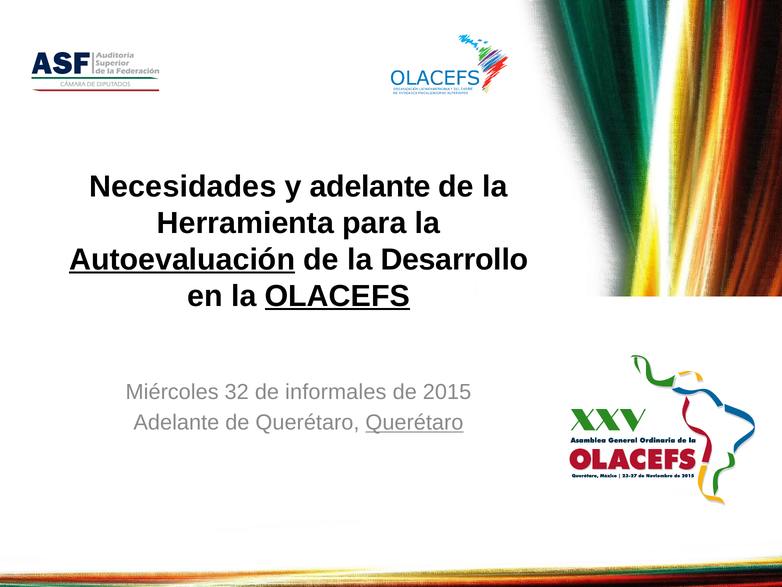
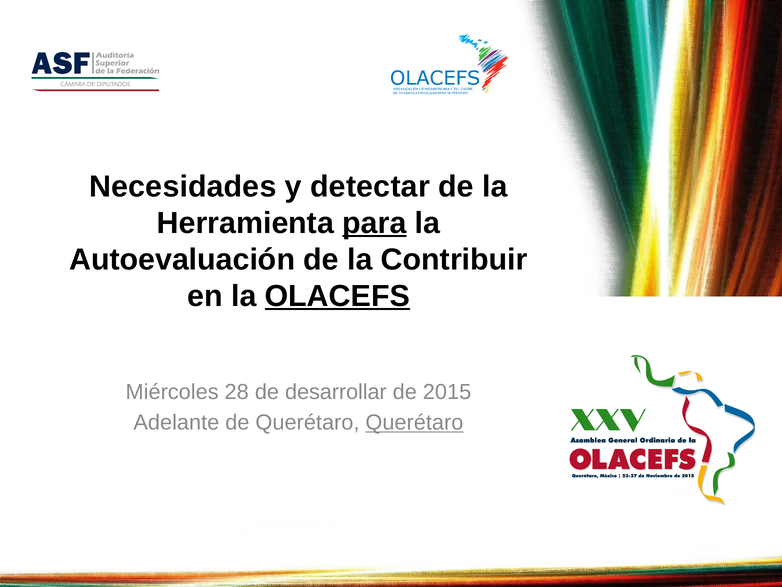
y adelante: adelante -> detectar
para underline: none -> present
Autoevaluación underline: present -> none
Desarrollo: Desarrollo -> Contribuir
32: 32 -> 28
informales: informales -> desarrollar
